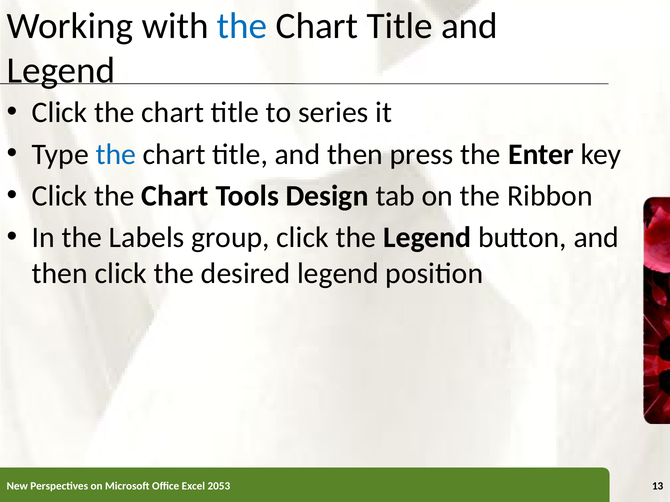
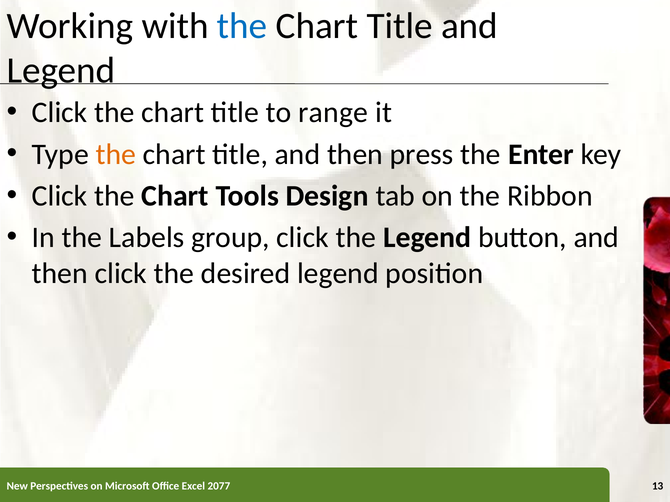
series: series -> range
the at (116, 154) colour: blue -> orange
2053: 2053 -> 2077
